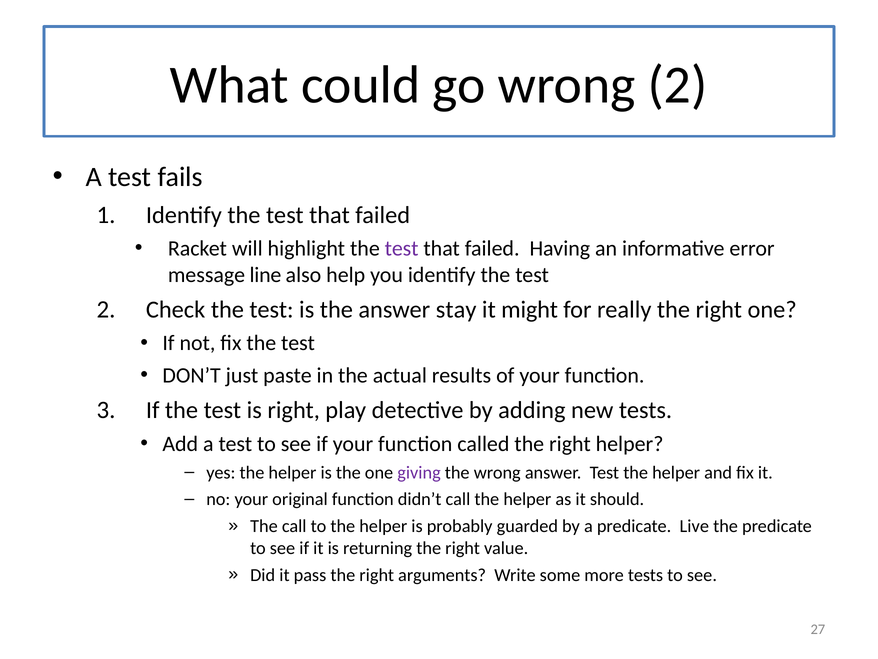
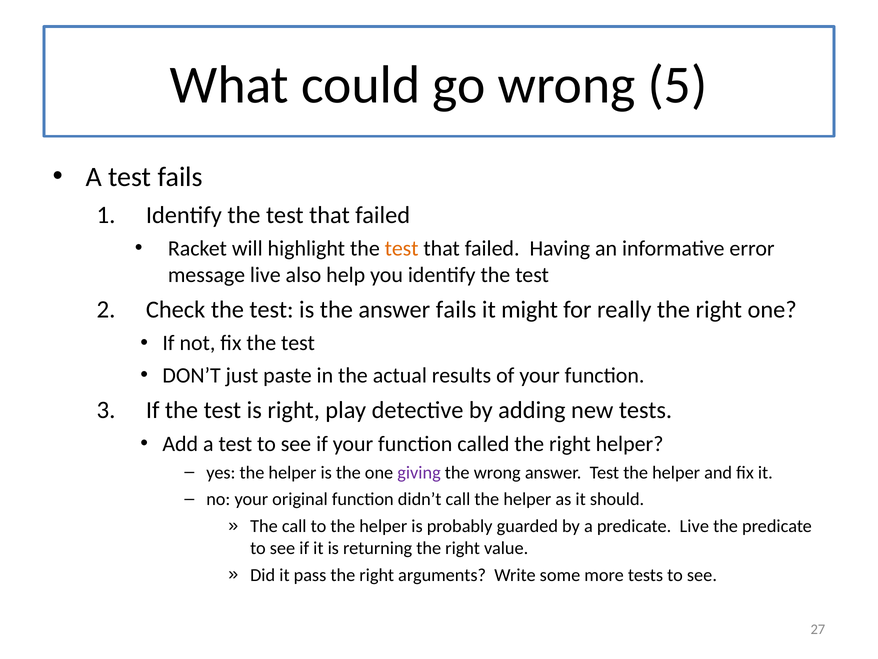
wrong 2: 2 -> 5
test at (402, 248) colour: purple -> orange
message line: line -> live
answer stay: stay -> fails
